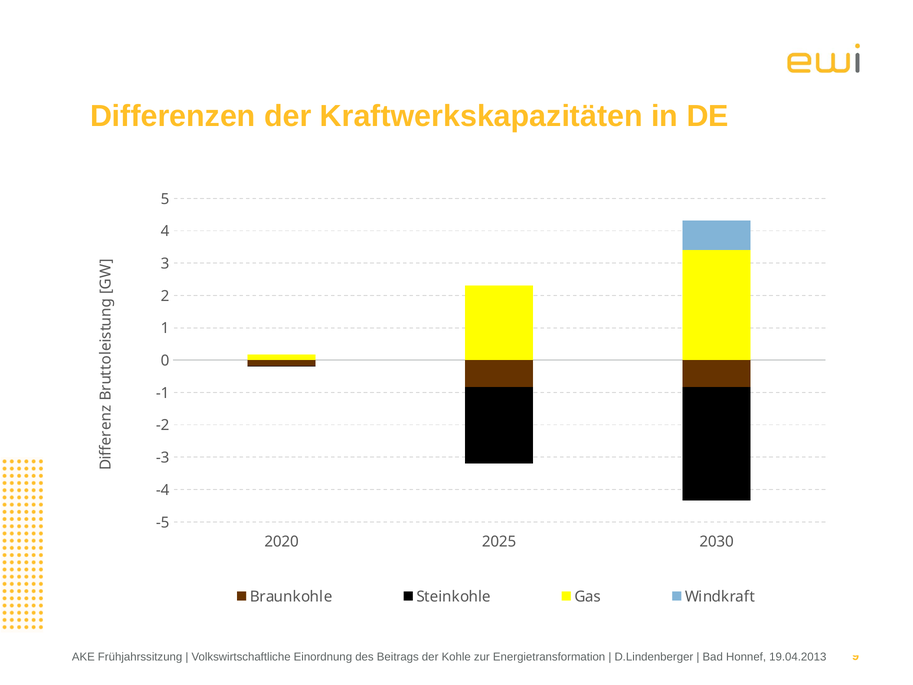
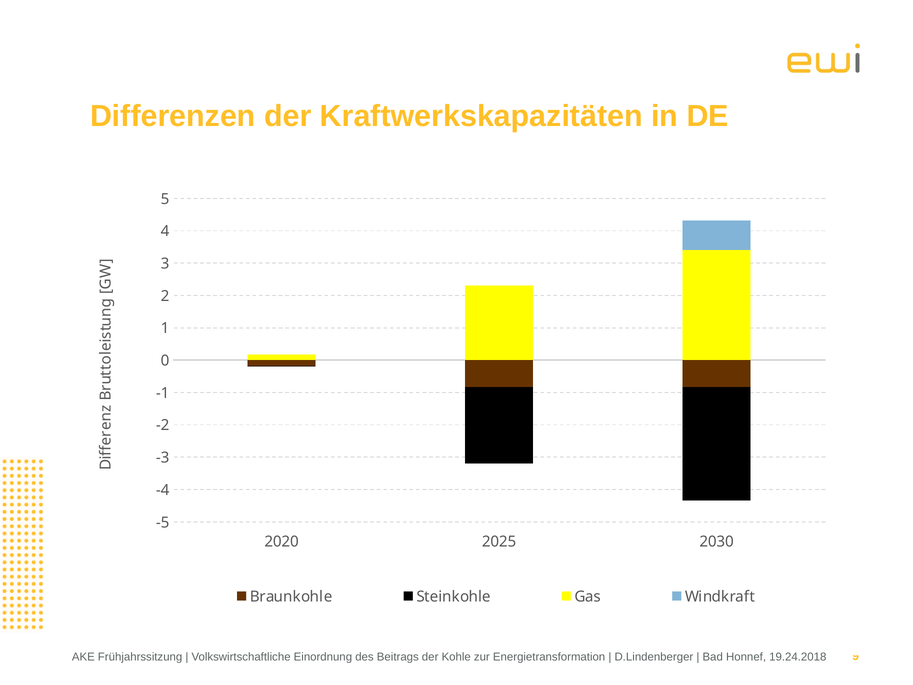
19.04.2013: 19.04.2013 -> 19.24.2018
